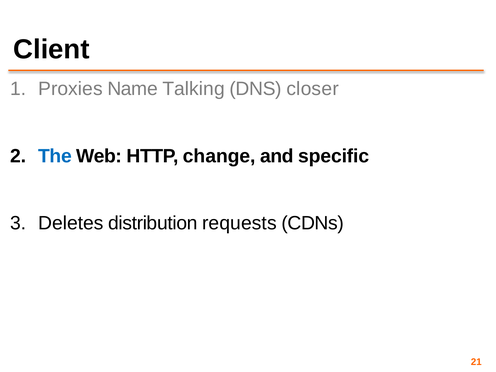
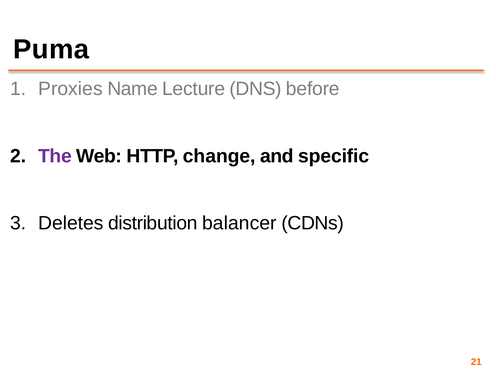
Client: Client -> Puma
Talking: Talking -> Lecture
closer: closer -> before
The colour: blue -> purple
requests: requests -> balancer
